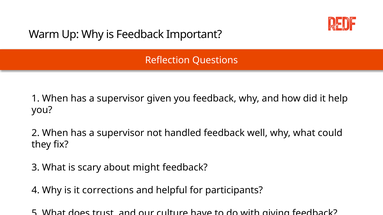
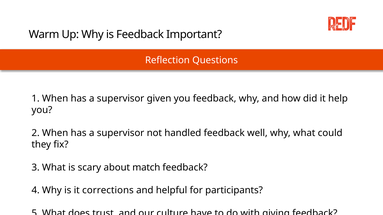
might: might -> match
